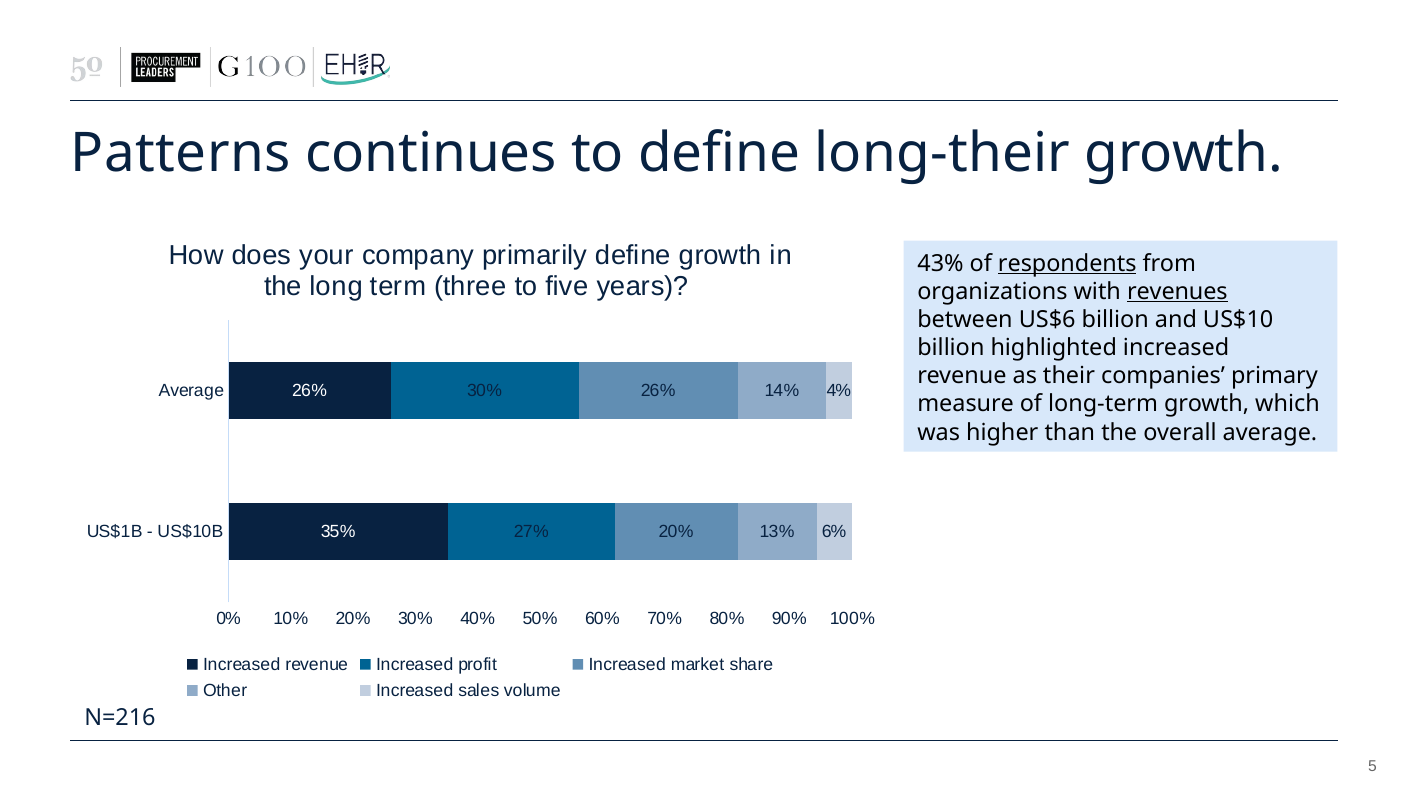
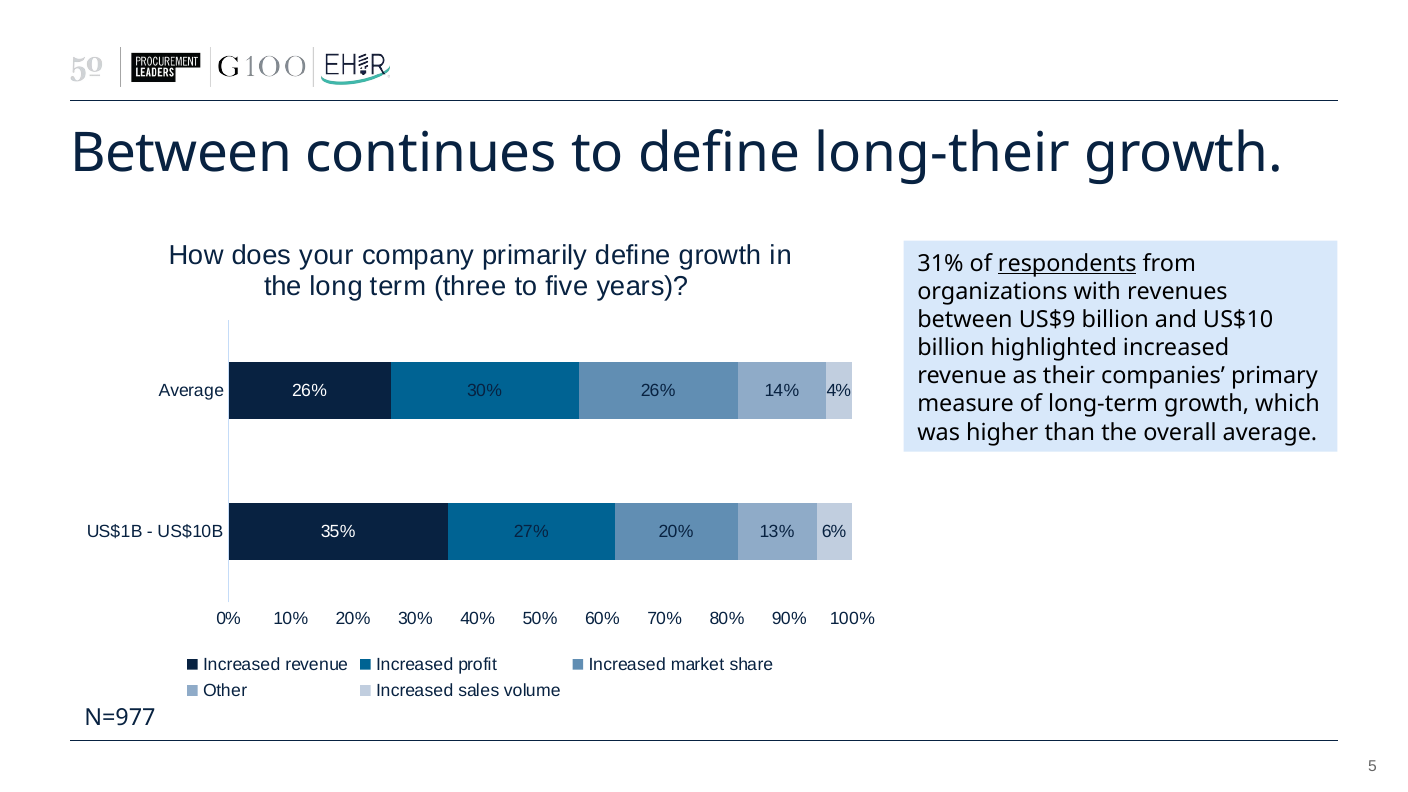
Patterns at (181, 154): Patterns -> Between
43%: 43% -> 31%
revenues underline: present -> none
US$6: US$6 -> US$9
N=216: N=216 -> N=977
